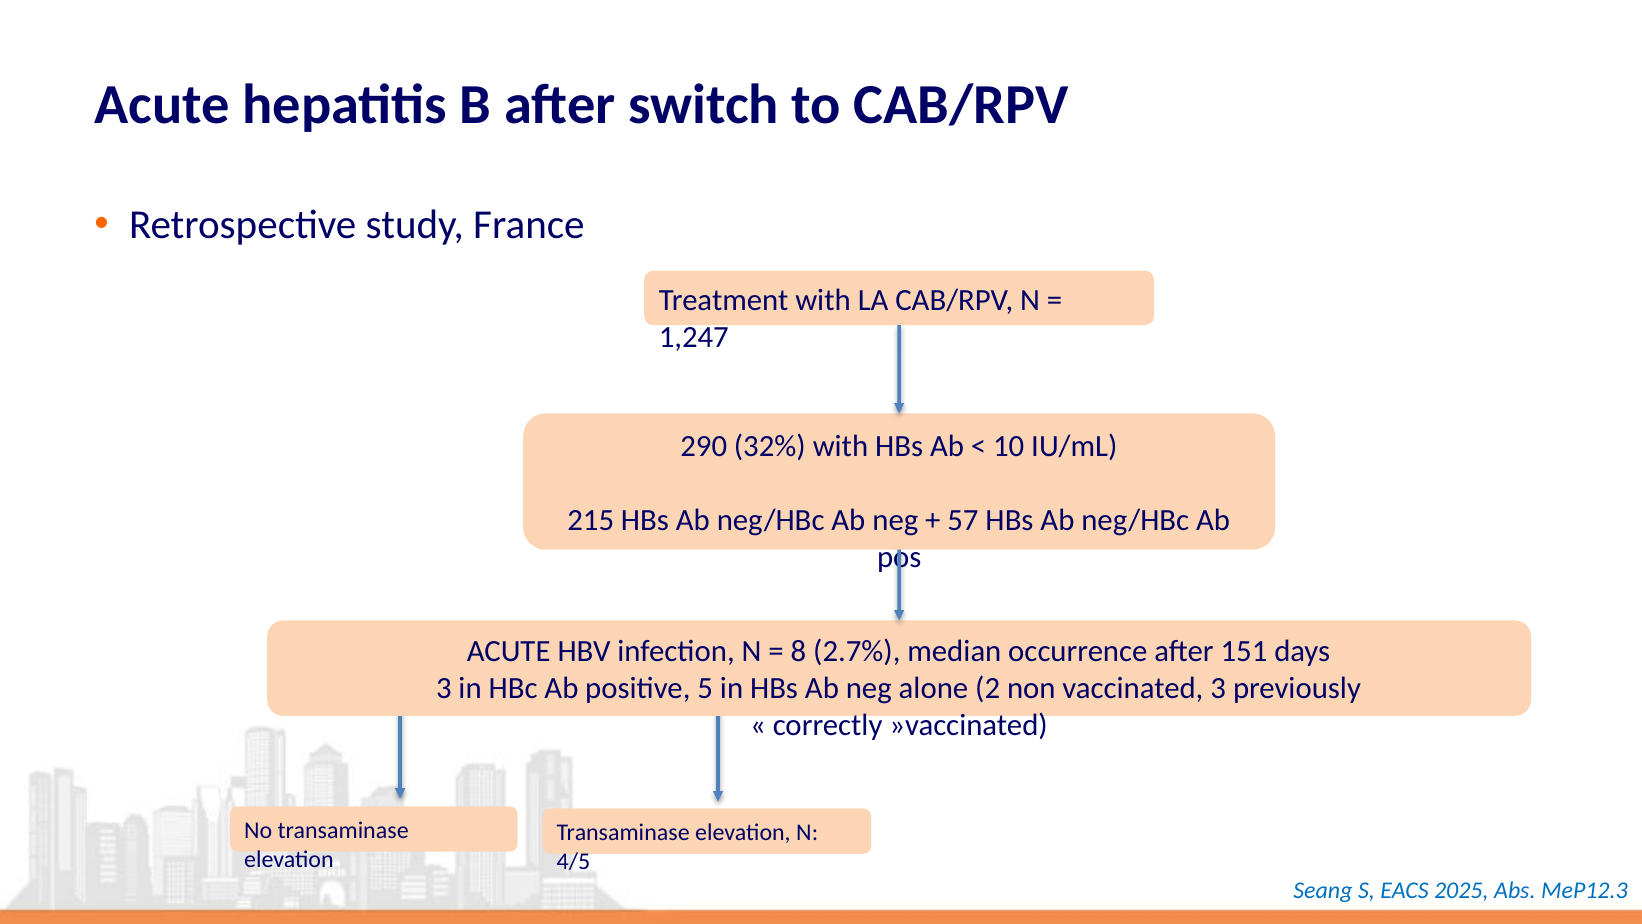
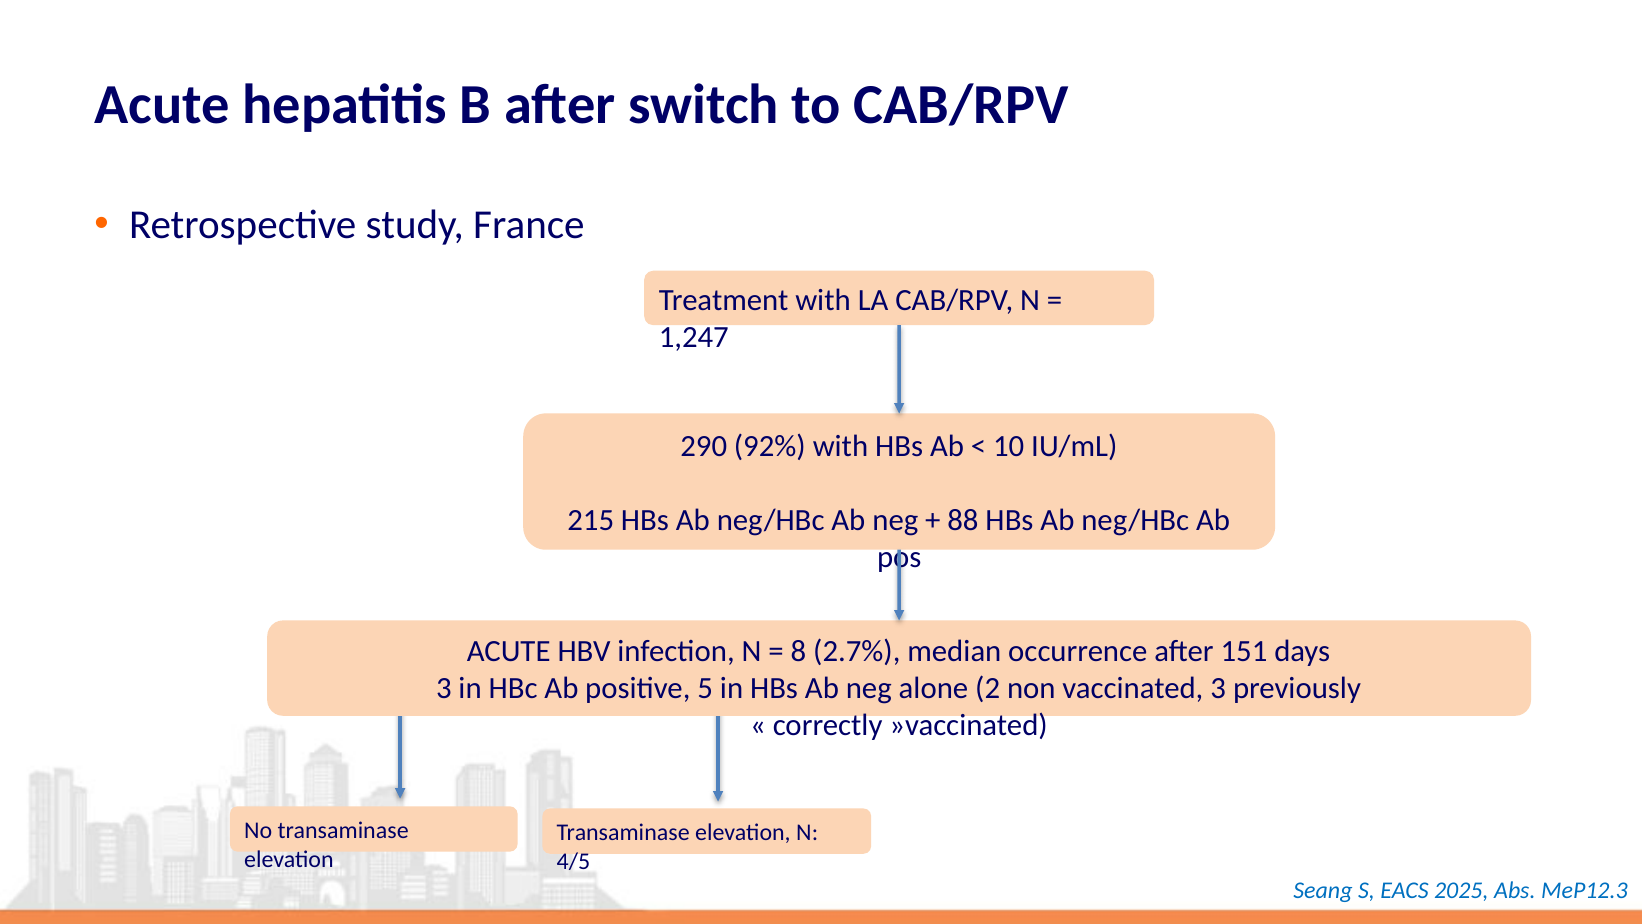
32%: 32% -> 92%
57: 57 -> 88
